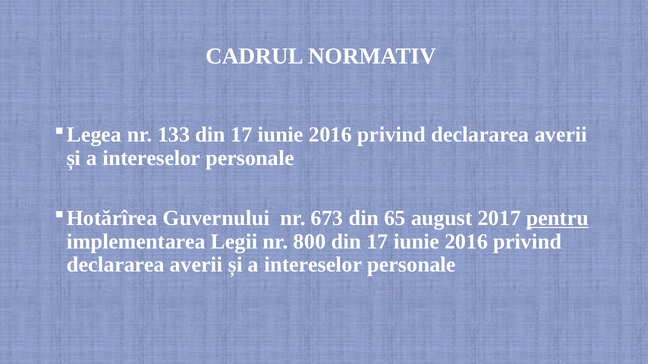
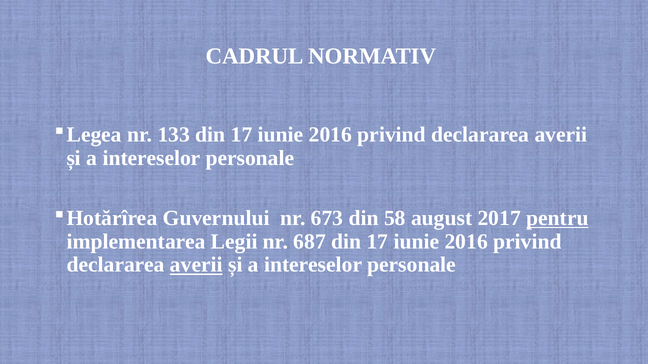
65: 65 -> 58
800: 800 -> 687
averii at (196, 265) underline: none -> present
